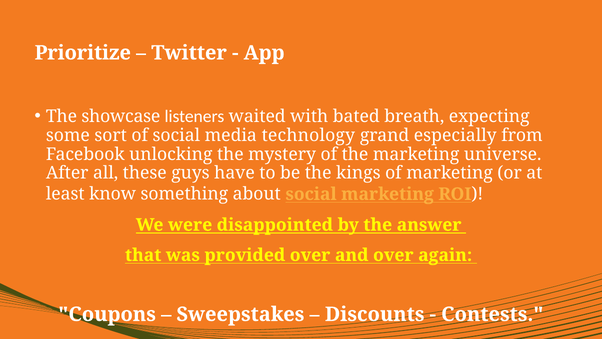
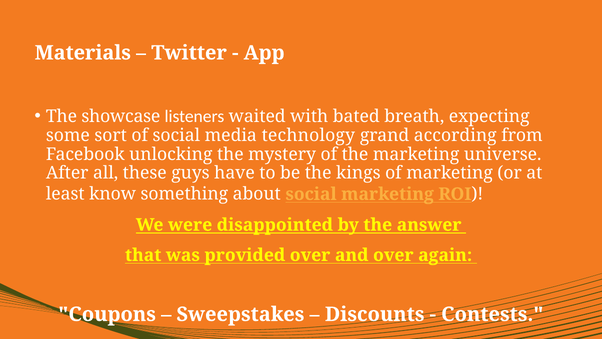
Prioritize: Prioritize -> Materials
especially: especially -> according
